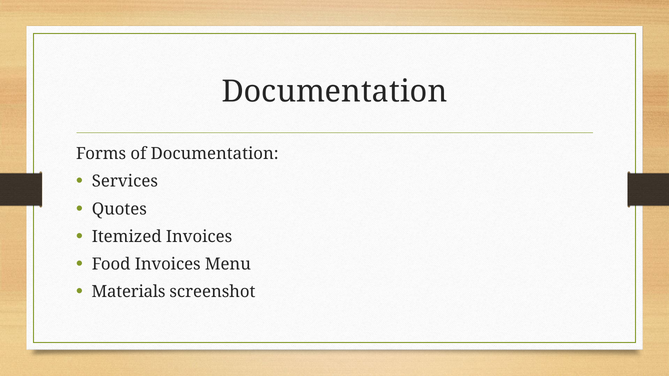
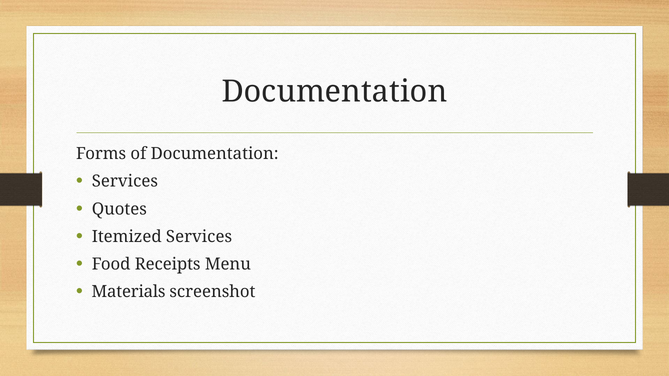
Itemized Invoices: Invoices -> Services
Food Invoices: Invoices -> Receipts
